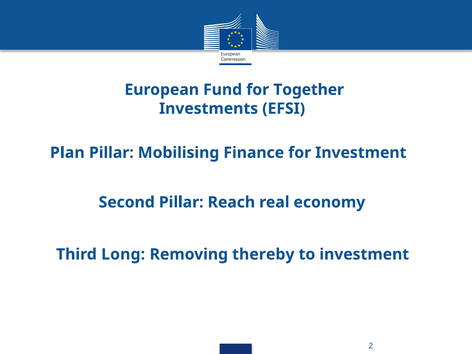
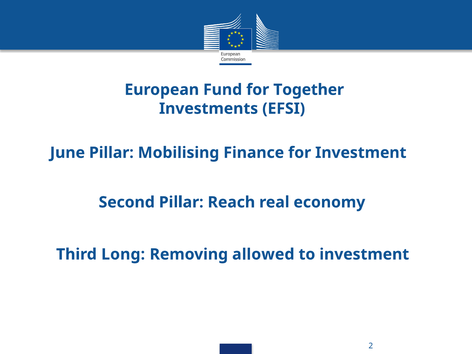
Plan: Plan -> June
thereby: thereby -> allowed
